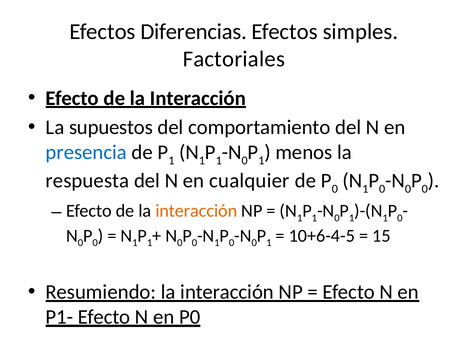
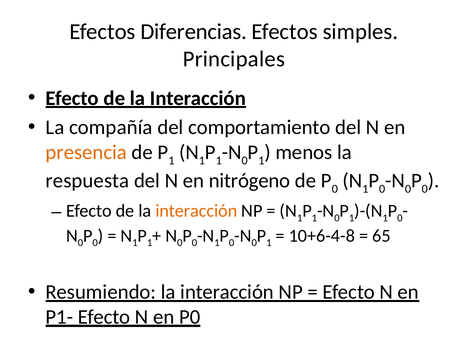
Factoriales: Factoriales -> Principales
supuestos: supuestos -> compañía
presencia colour: blue -> orange
cualquier: cualquier -> nitrógeno
10+6-4-5: 10+6-4-5 -> 10+6-4-8
15: 15 -> 65
